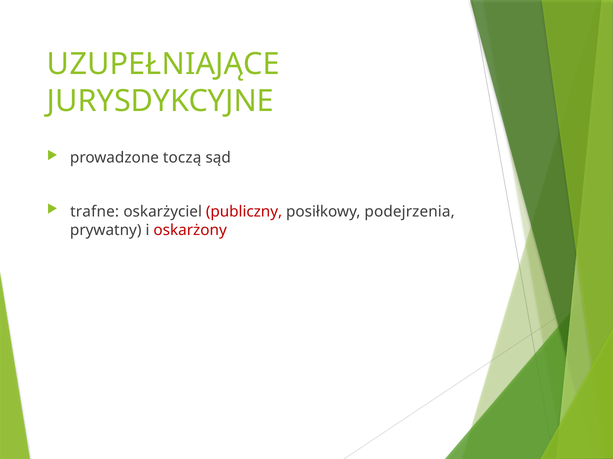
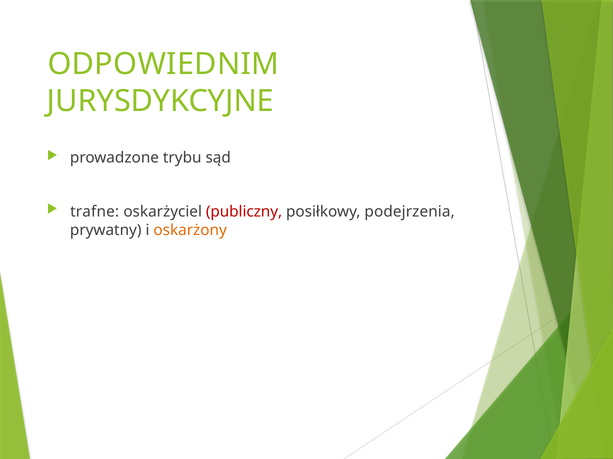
UZUPEŁNIAJĄCE: UZUPEŁNIAJĄCE -> ODPOWIEDNIM
toczą: toczą -> trybu
oskarżony colour: red -> orange
